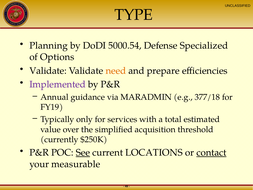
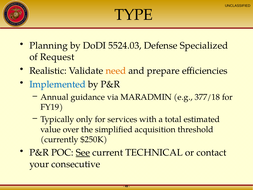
5000.54: 5000.54 -> 5524.03
Options: Options -> Request
Validate at (48, 71): Validate -> Realistic
Implemented colour: purple -> blue
LOCATIONS: LOCATIONS -> TECHNICAL
contact underline: present -> none
measurable: measurable -> consecutive
